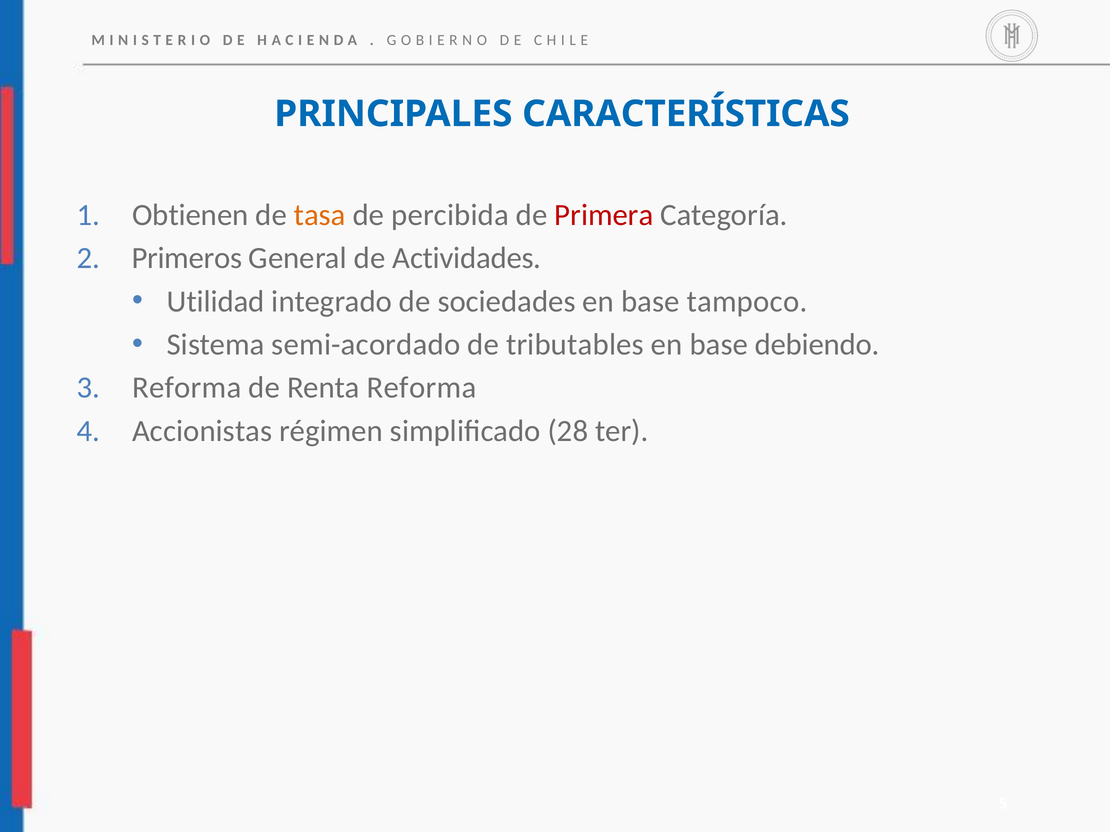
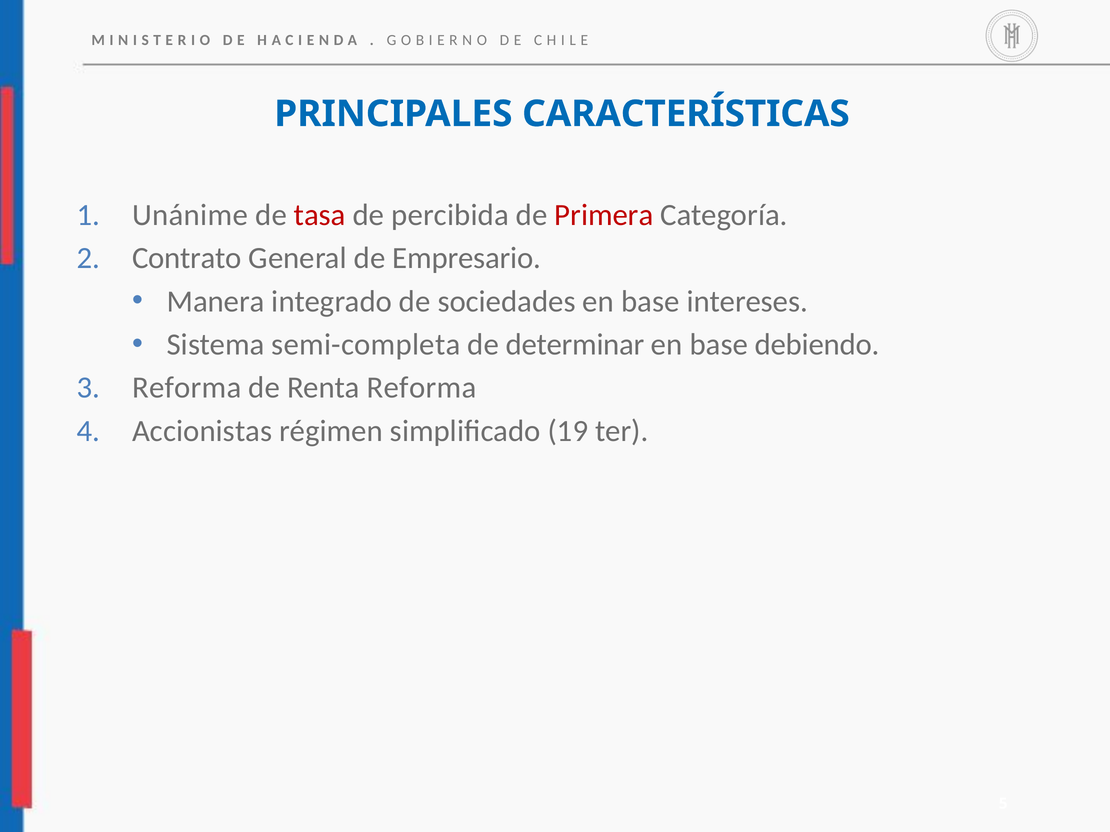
Obtienen: Obtienen -> Unánime
tasa colour: orange -> red
Primeros: Primeros -> Contrato
Actividades: Actividades -> Empresario
Utilidad: Utilidad -> Manera
tampoco: tampoco -> intereses
semi-acordado: semi-acordado -> semi-completa
tributables: tributables -> determinar
28: 28 -> 19
